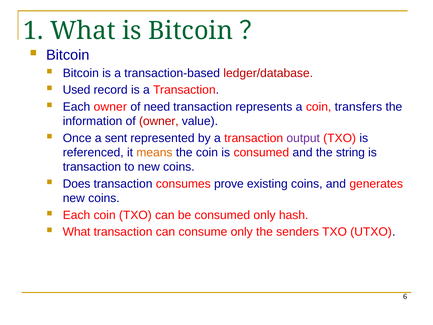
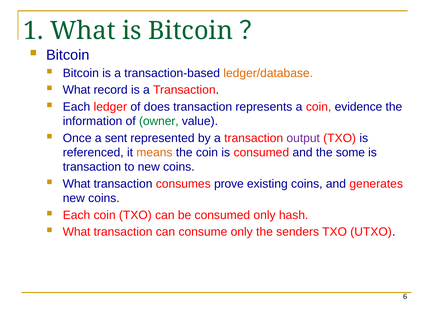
ledger/database colour: red -> orange
Used at (77, 90): Used -> What
Each owner: owner -> ledger
need: need -> does
transfers: transfers -> evidence
owner at (159, 121) colour: red -> green
string: string -> some
Does at (77, 184): Does -> What
